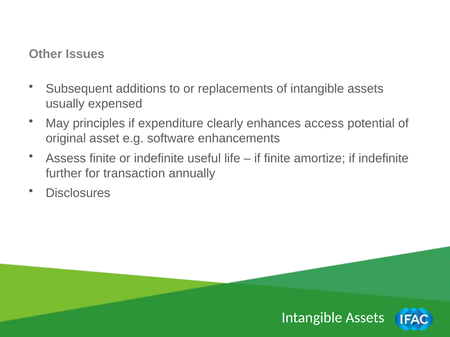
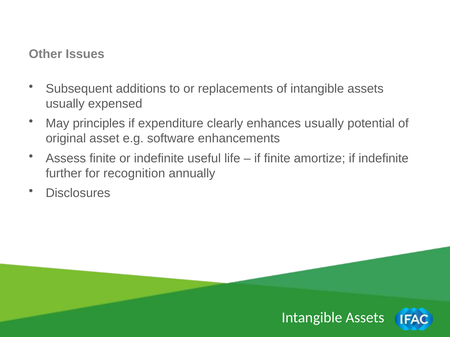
enhances access: access -> usually
transaction: transaction -> recognition
